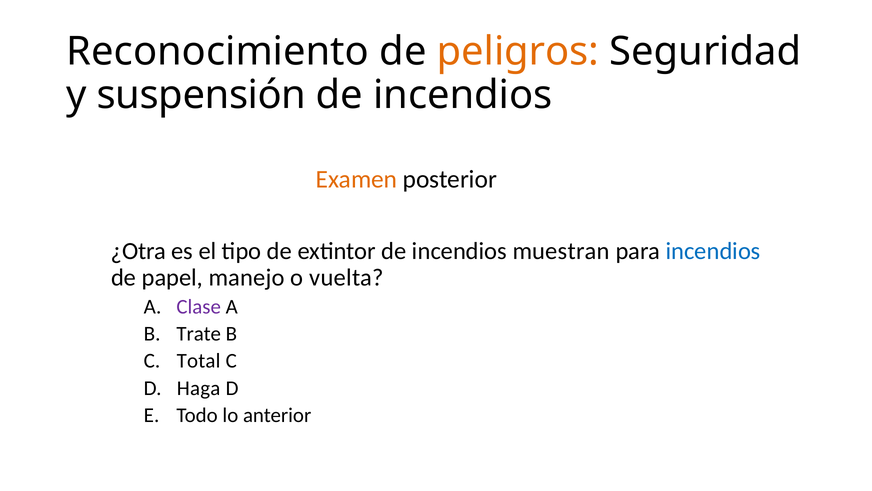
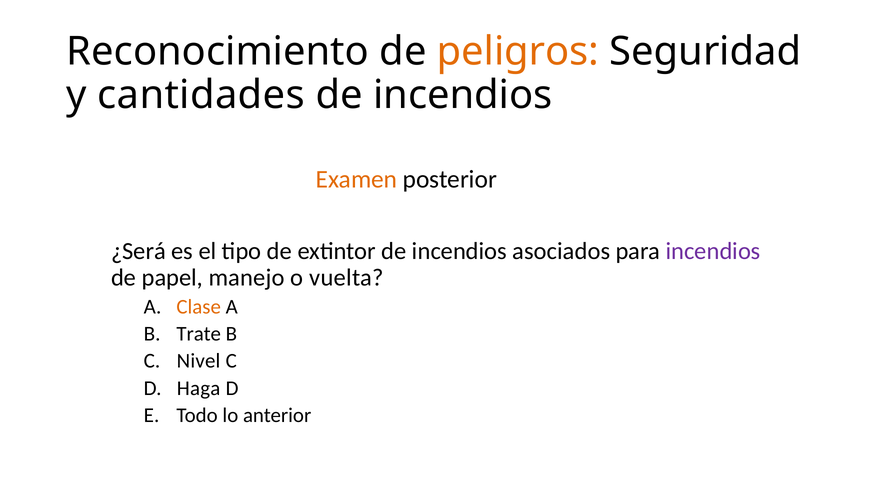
suspensión: suspensión -> cantidades
¿Otra: ¿Otra -> ¿Será
muestran: muestran -> asociados
incendios at (713, 251) colour: blue -> purple
Clase colour: purple -> orange
Total: Total -> Nivel
